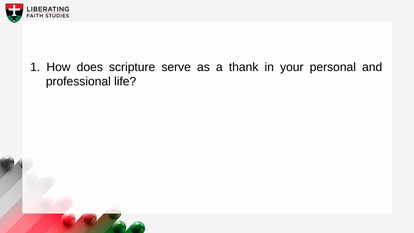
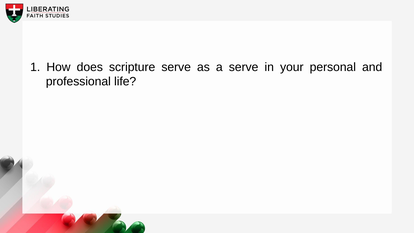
a thank: thank -> serve
